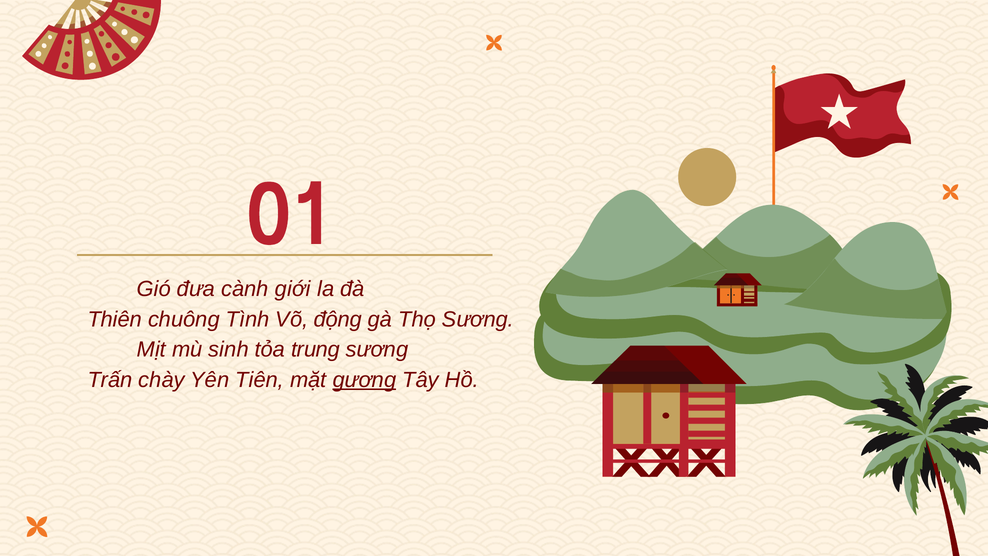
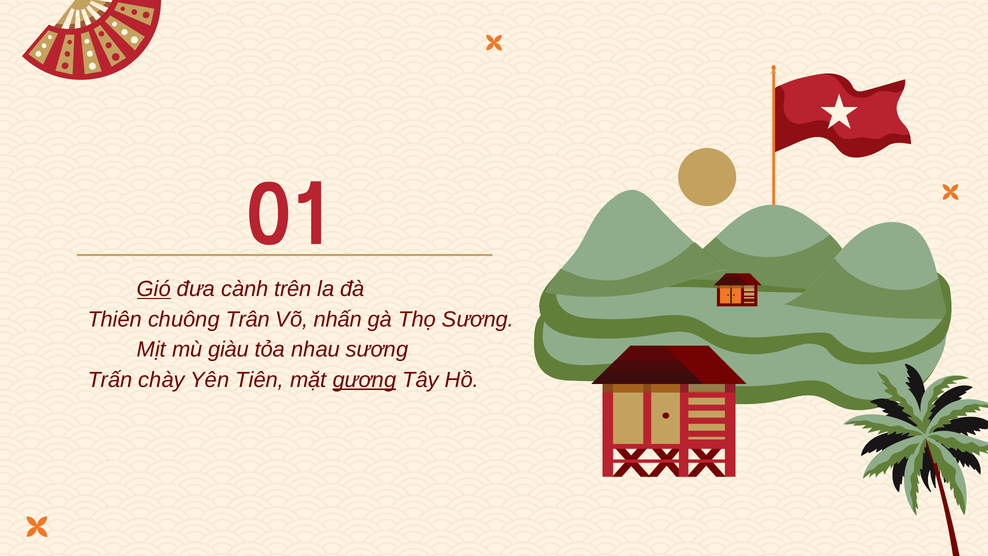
Gió underline: none -> present
giới: giới -> trên
Tình: Tình -> Trân
động: động -> nhấn
sinh: sinh -> giàu
trung: trung -> nhau
